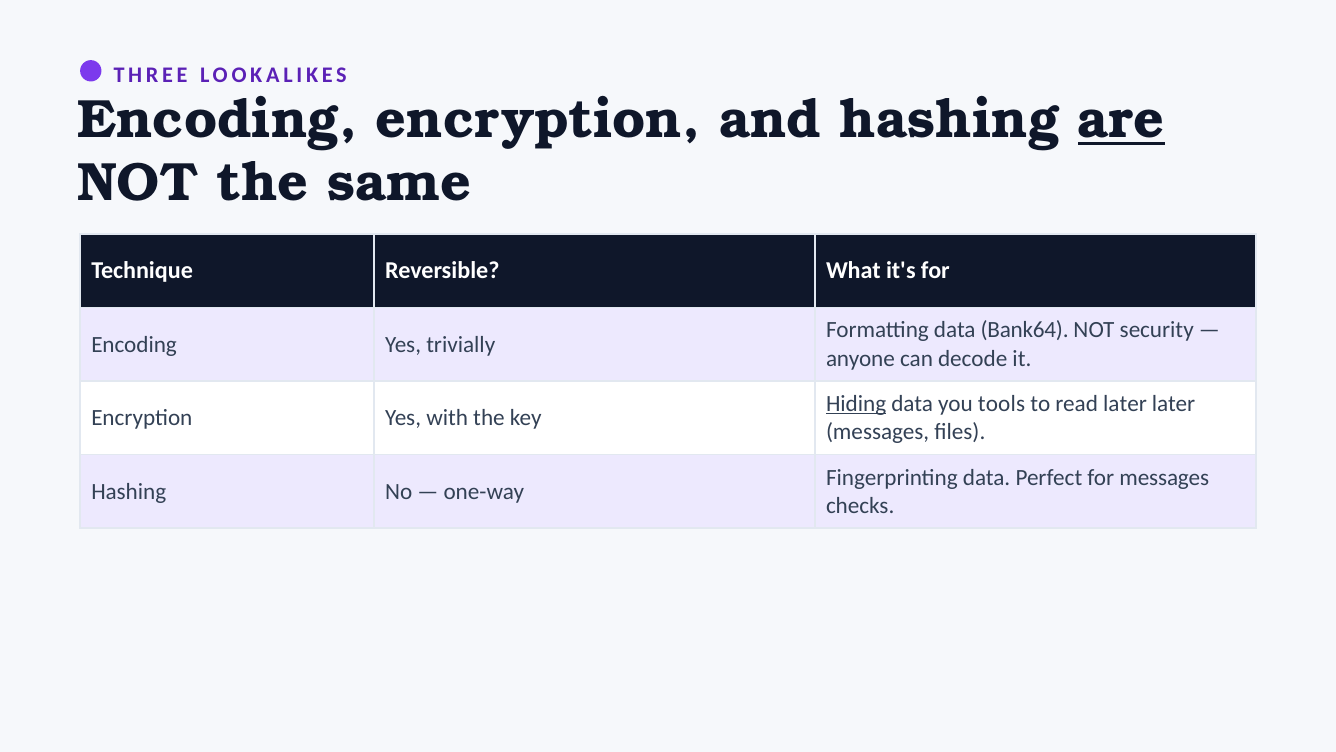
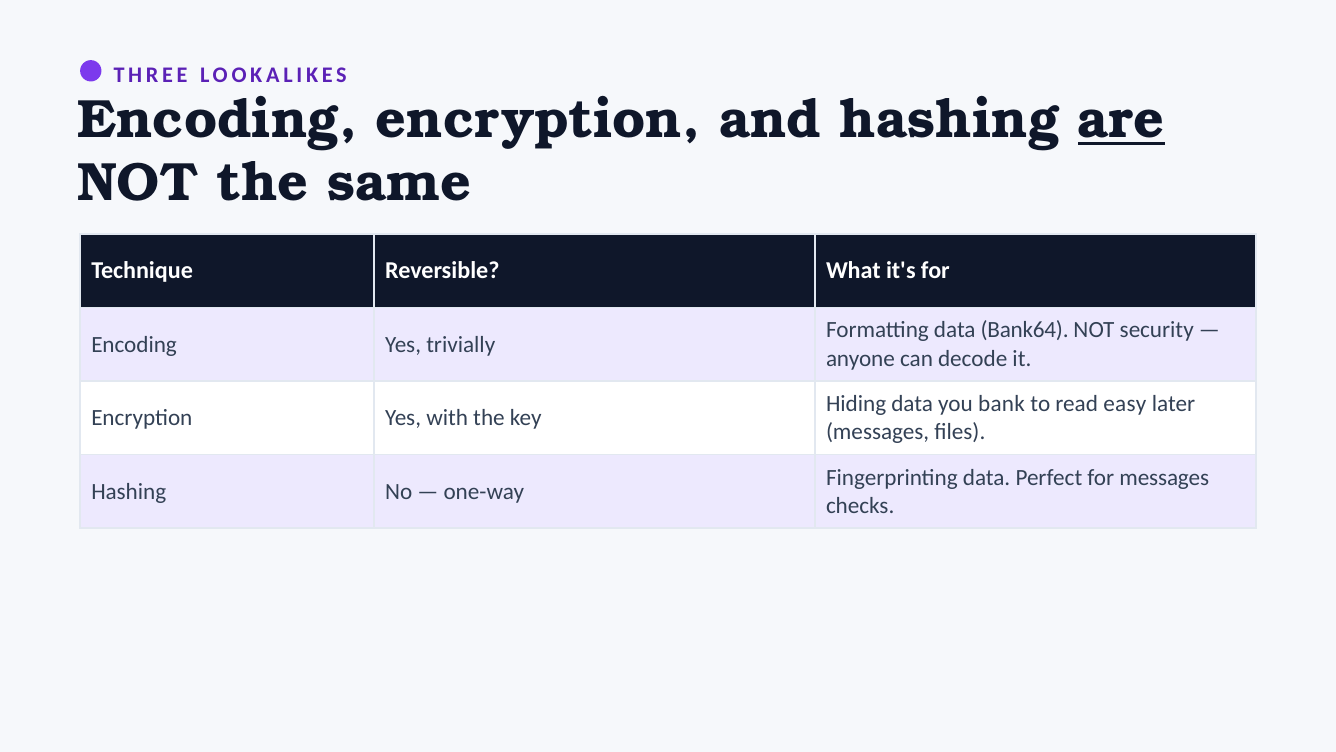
Hiding underline: present -> none
tools: tools -> bank
read later: later -> easy
